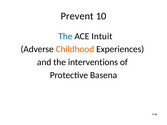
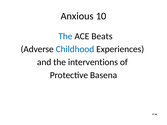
Prevent: Prevent -> Anxious
Intuit: Intuit -> Beats
Childhood colour: orange -> blue
